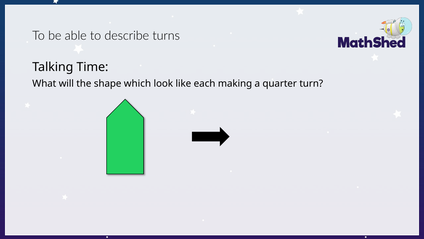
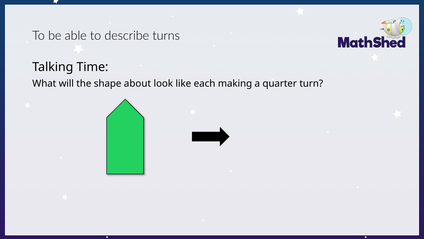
which: which -> about
